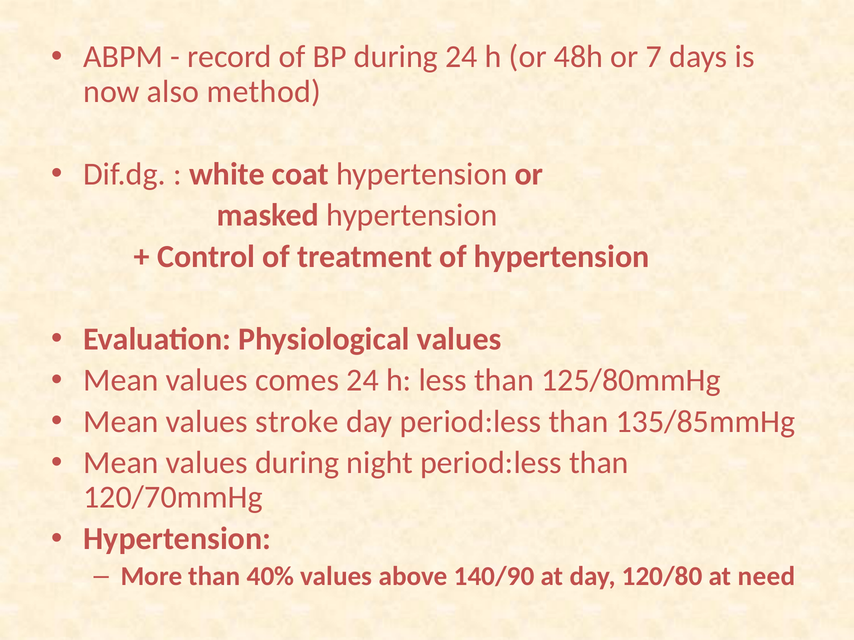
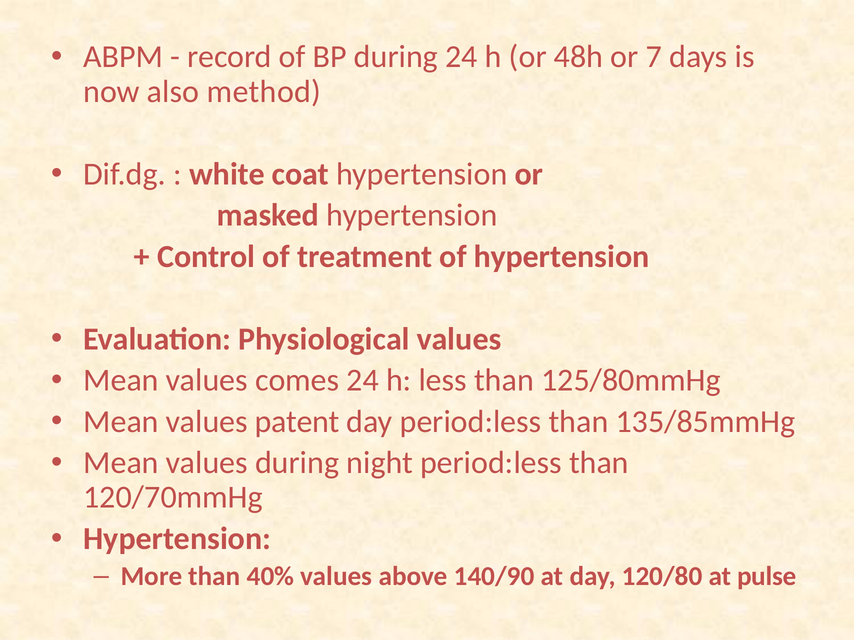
stroke: stroke -> patent
need: need -> pulse
